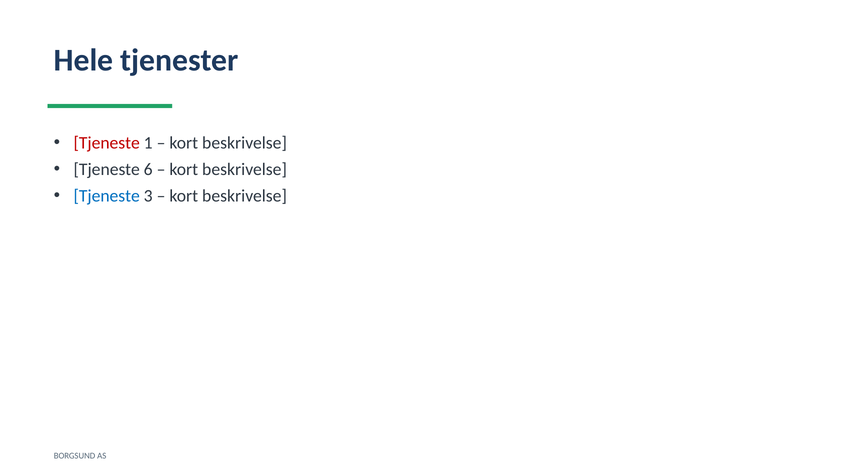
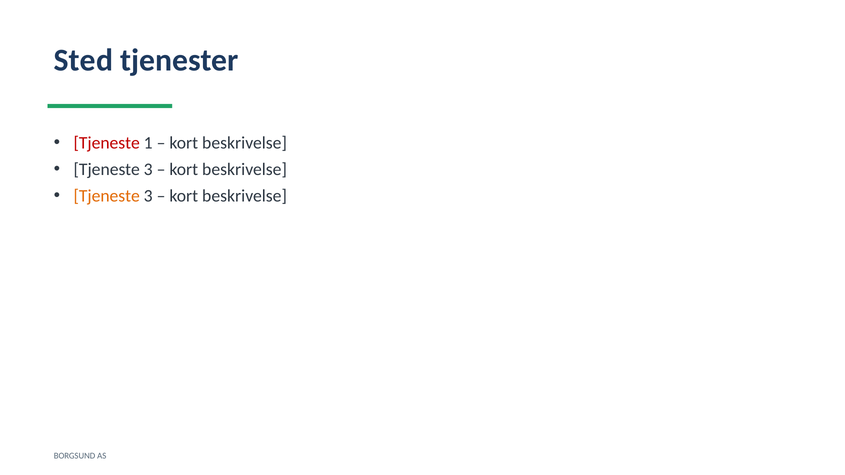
Hele: Hele -> Sted
6 at (148, 170): 6 -> 3
Tjeneste at (107, 196) colour: blue -> orange
